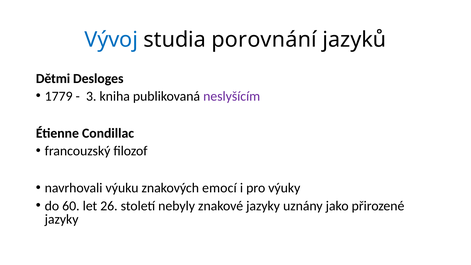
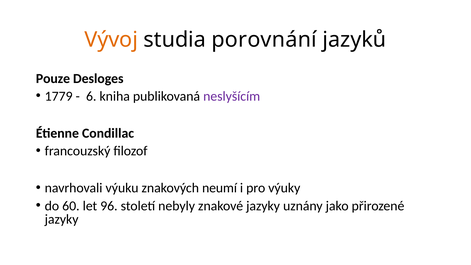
Vývoj colour: blue -> orange
Dětmi: Dětmi -> Pouze
3: 3 -> 6
emocí: emocí -> neumí
26: 26 -> 96
